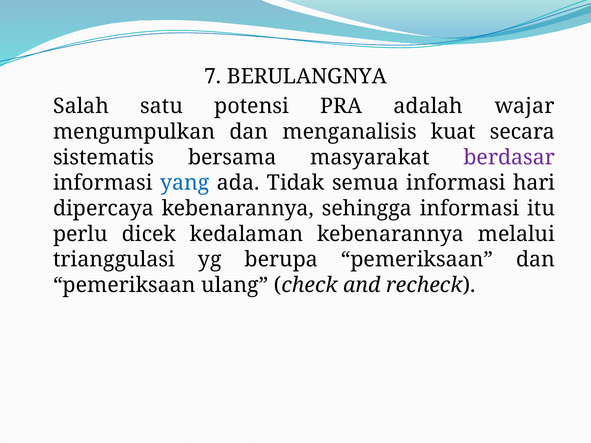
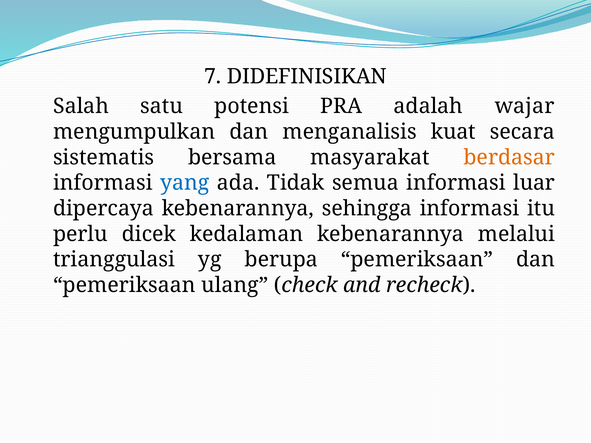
BERULANGNYA: BERULANGNYA -> DIDEFINISIKAN
berdasar colour: purple -> orange
hari: hari -> luar
